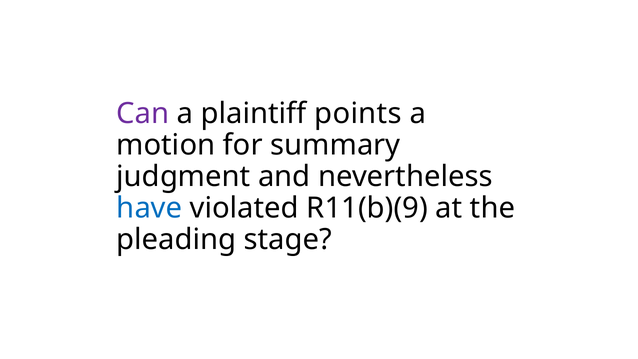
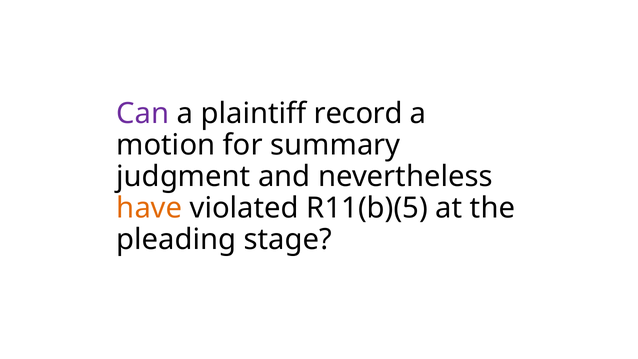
points: points -> record
have colour: blue -> orange
R11(b)(9: R11(b)(9 -> R11(b)(5
